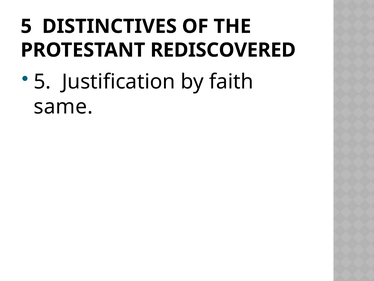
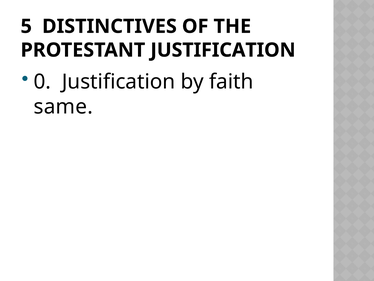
PROTESTANT REDISCOVERED: REDISCOVERED -> JUSTIFICATION
5 at (42, 82): 5 -> 0
